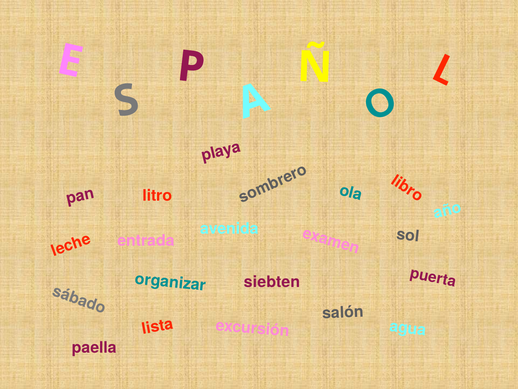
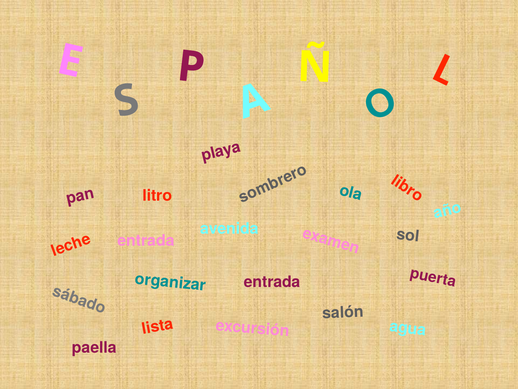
siebten at (272, 282): siebten -> entrada
